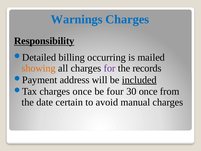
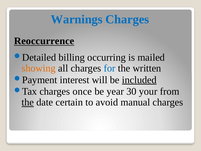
Responsibility: Responsibility -> Reoccurrence
for colour: purple -> blue
records: records -> written
address: address -> interest
four: four -> year
30 once: once -> your
the at (28, 102) underline: none -> present
